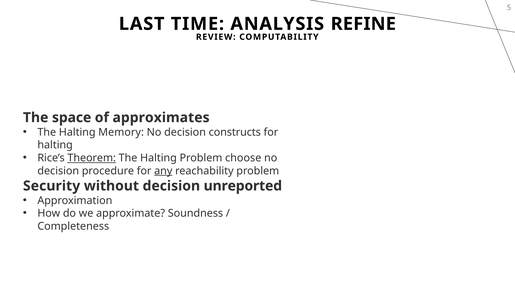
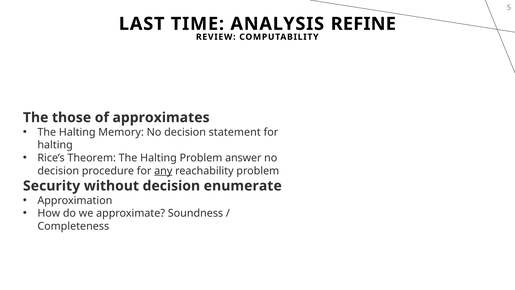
space: space -> those
constructs: constructs -> statement
Theorem underline: present -> none
choose: choose -> answer
unreported: unreported -> enumerate
